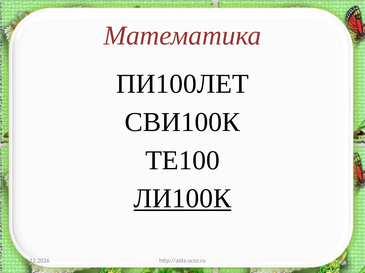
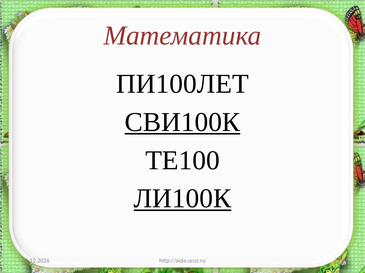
СВИ100К underline: none -> present
